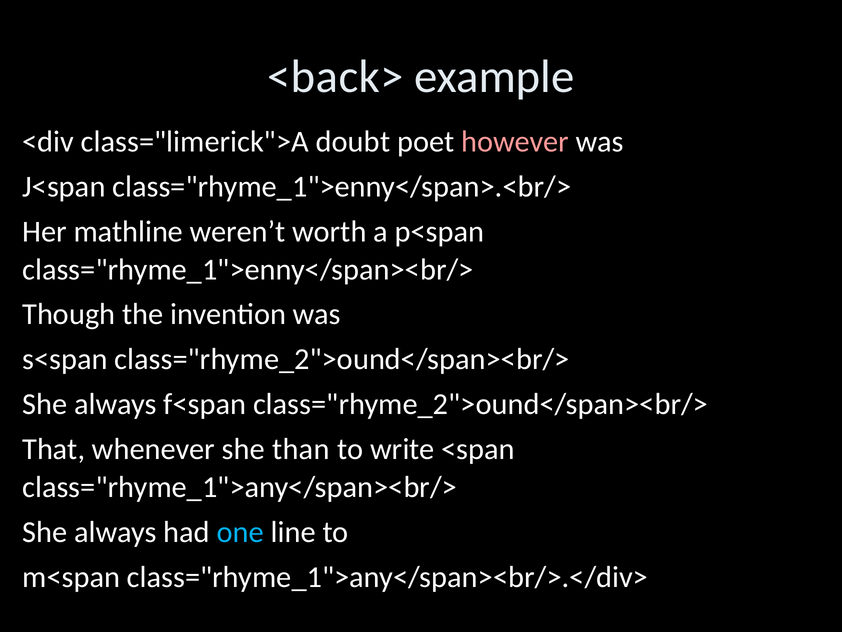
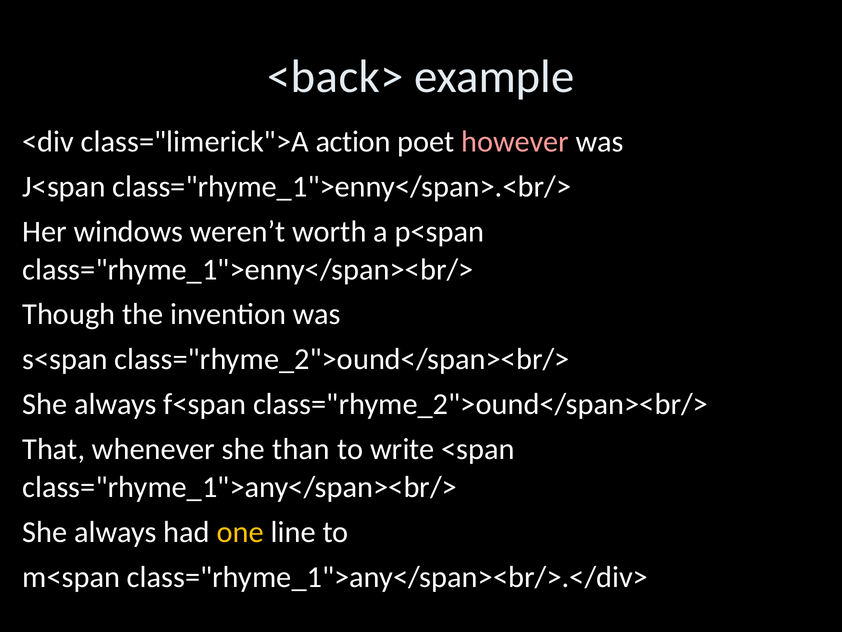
doubt: doubt -> action
mathline: mathline -> windows
one colour: light blue -> yellow
